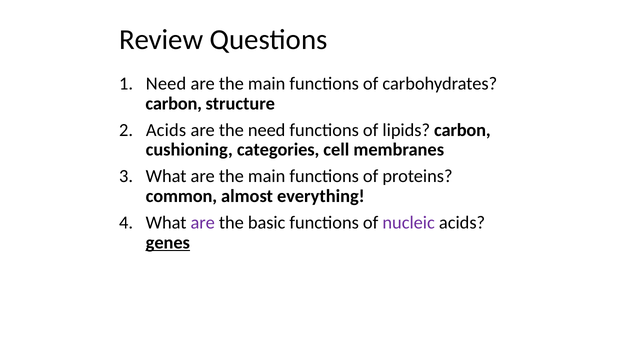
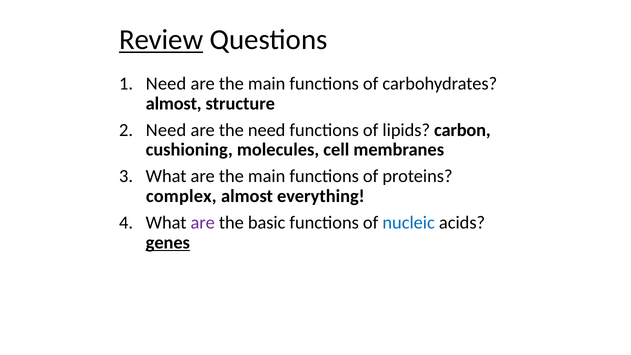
Review underline: none -> present
carbon at (174, 104): carbon -> almost
Acids at (166, 130): Acids -> Need
categories: categories -> molecules
common: common -> complex
nucleic colour: purple -> blue
